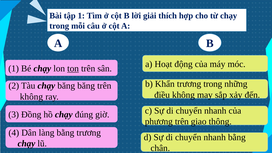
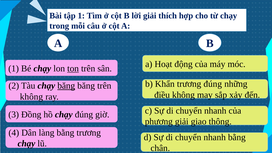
trương trong: trong -> đúng
băng at (66, 86) underline: none -> present
phương trên: trên -> giải
